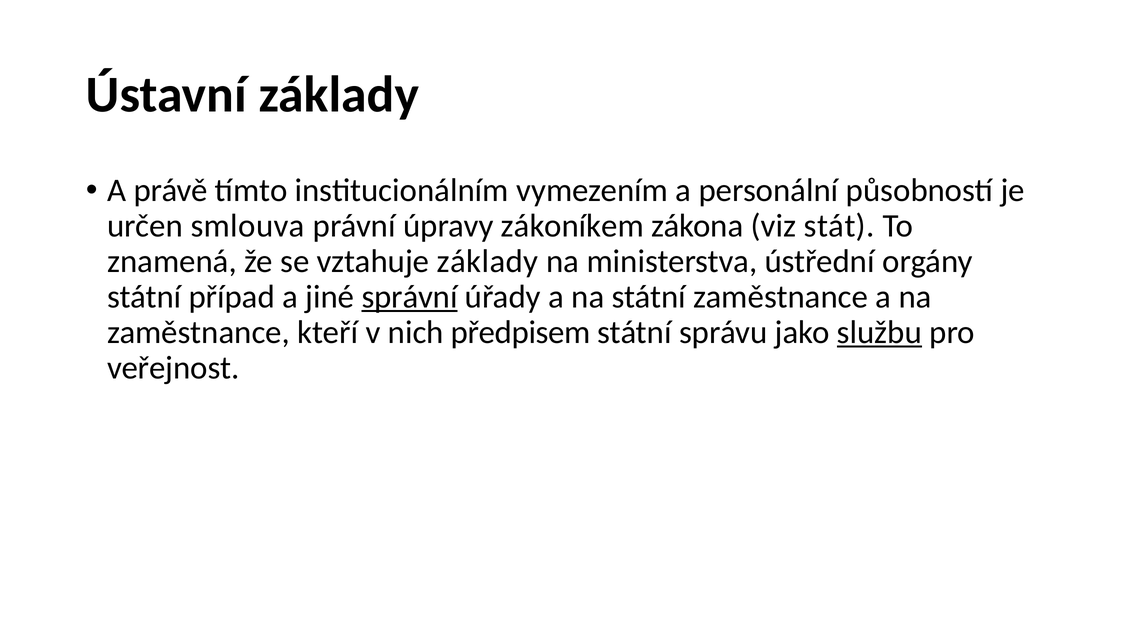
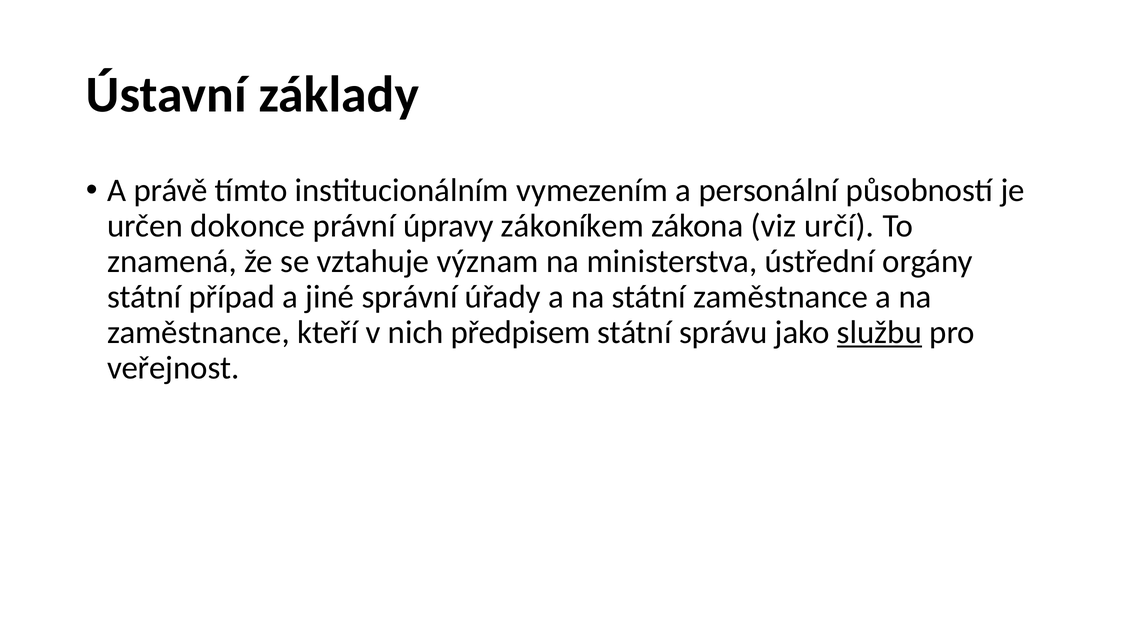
smlouva: smlouva -> dokonce
stát: stát -> určí
vztahuje základy: základy -> význam
správní underline: present -> none
